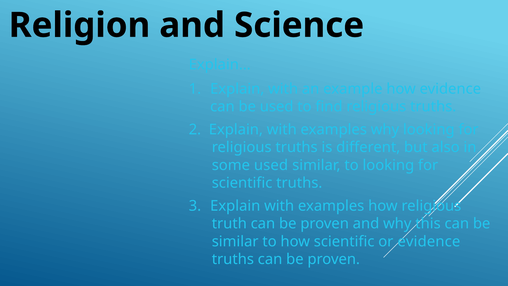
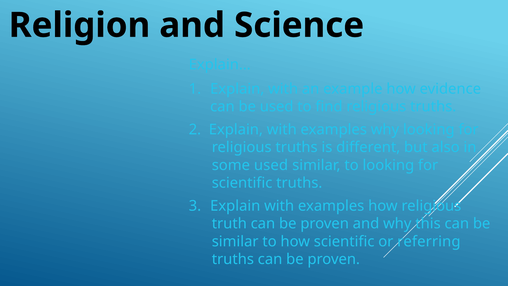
or evidence: evidence -> referring
